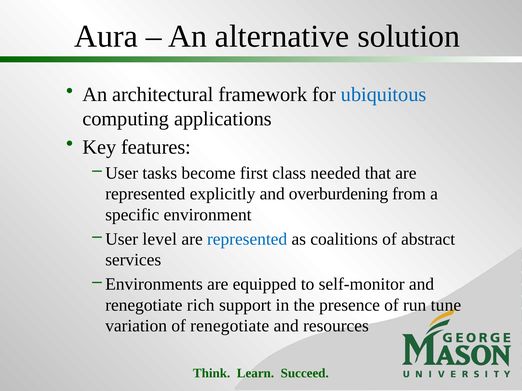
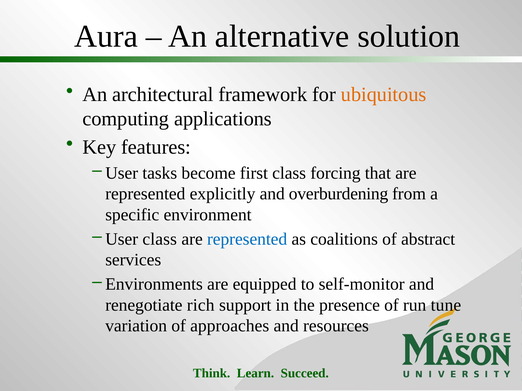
ubiquitous colour: blue -> orange
needed: needed -> forcing
User level: level -> class
of renegotiate: renegotiate -> approaches
